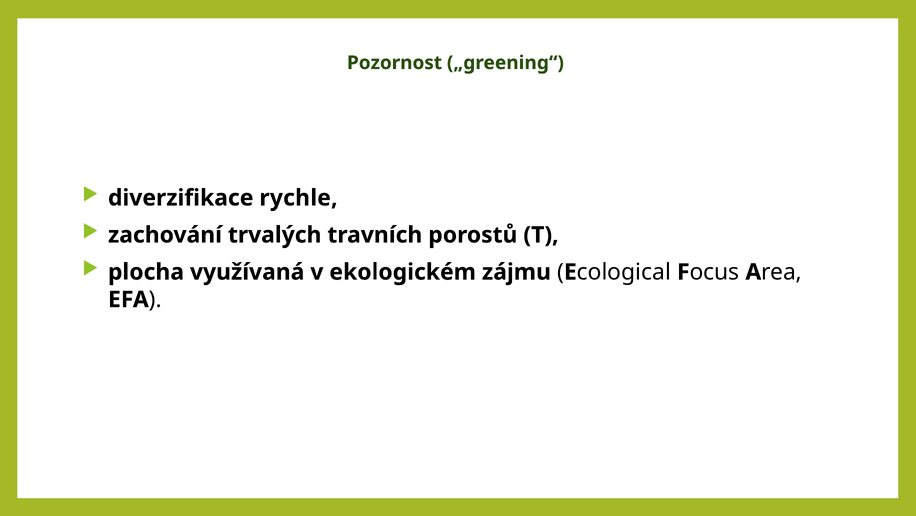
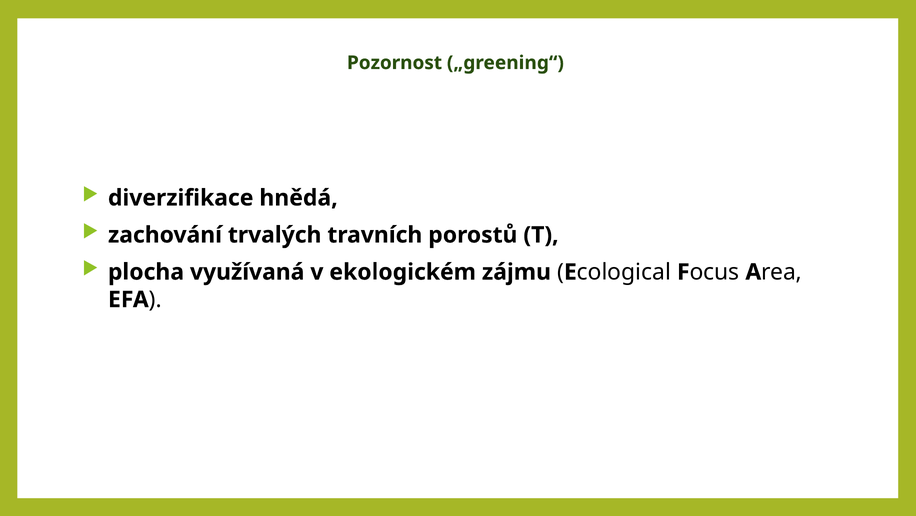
rychle: rychle -> hnědá
